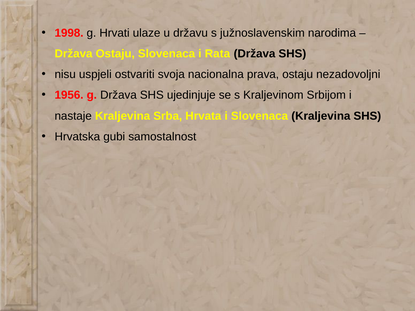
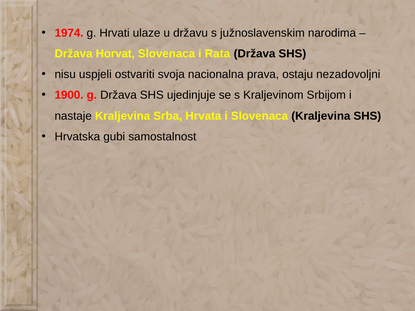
1998: 1998 -> 1974
Država Ostaju: Ostaju -> Horvat
1956: 1956 -> 1900
